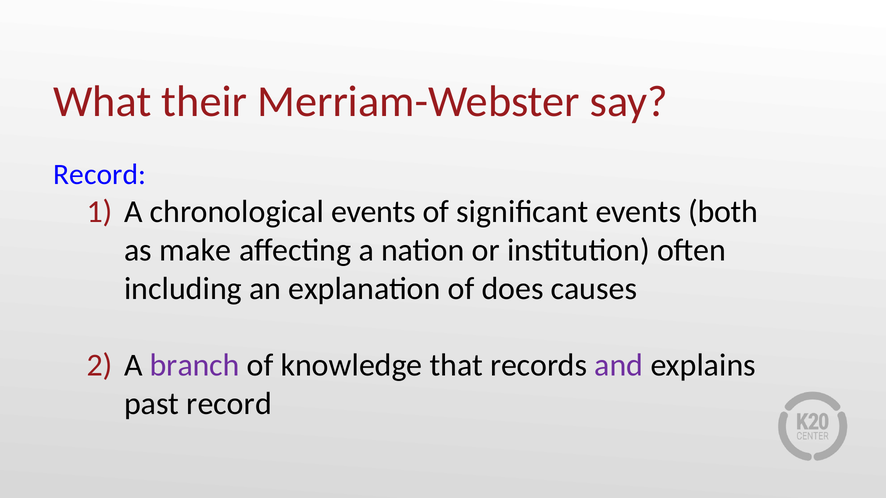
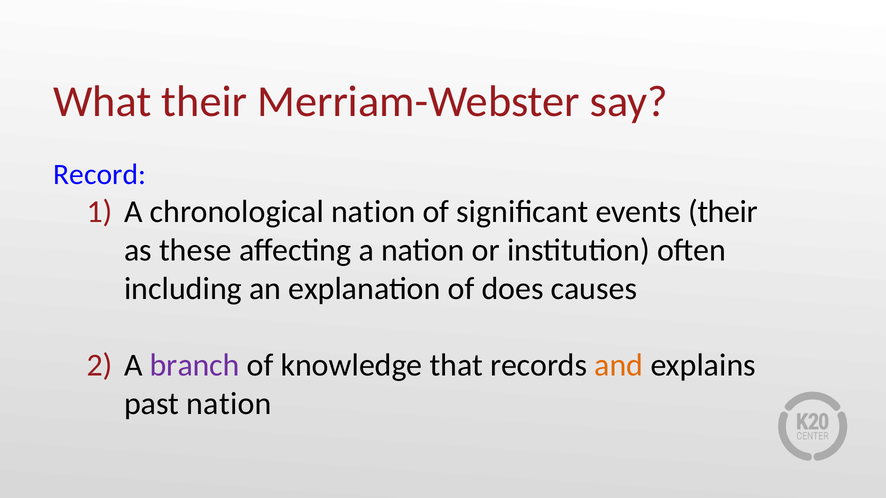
chronological events: events -> nation
events both: both -> their
make: make -> these
and colour: purple -> orange
past record: record -> nation
